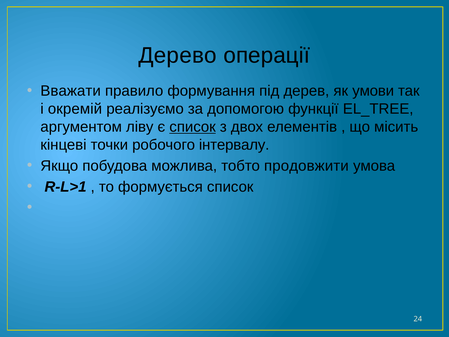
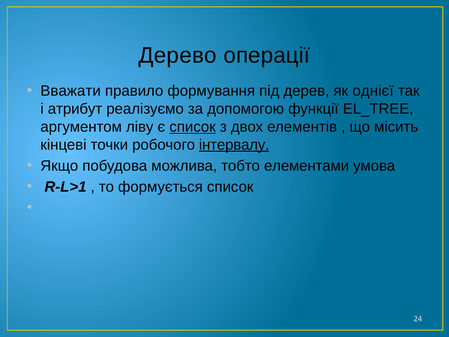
умови: умови -> однієї
окремій: окремій -> атрибут
інтервалу underline: none -> present
продовжити: продовжити -> елементами
